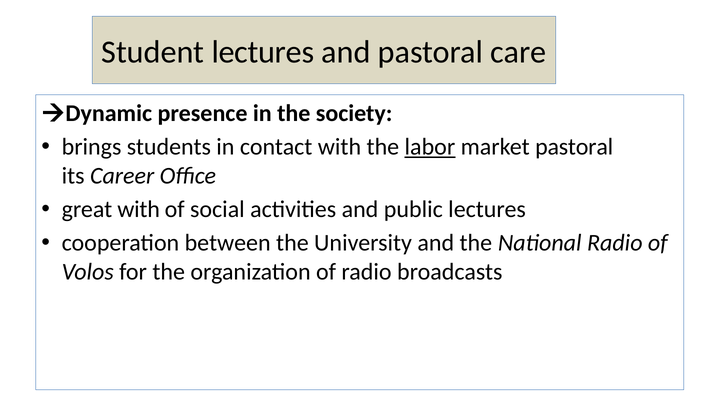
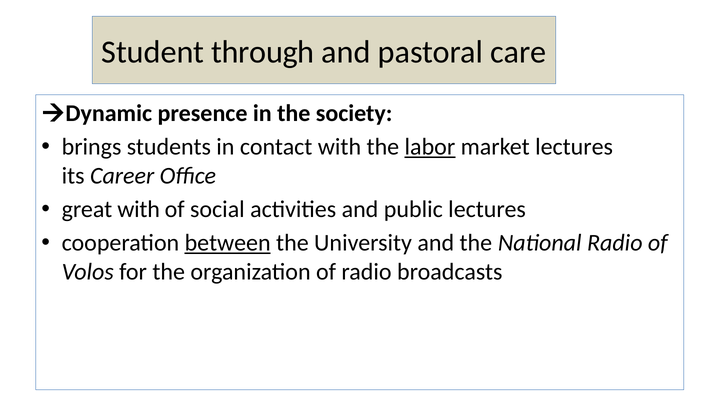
Student lectures: lectures -> through
market pastoral: pastoral -> lectures
between underline: none -> present
